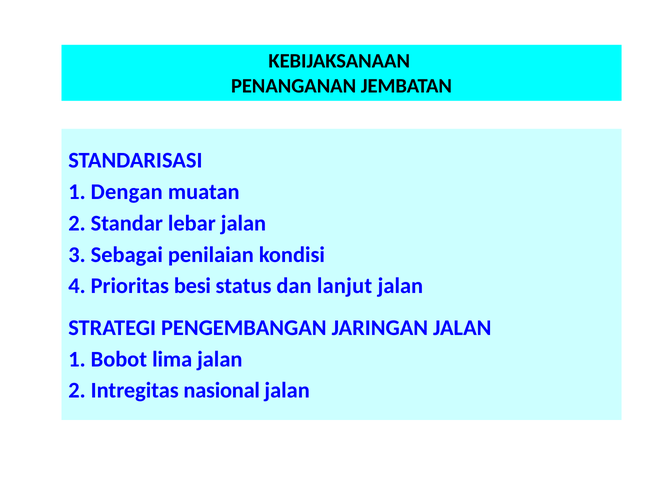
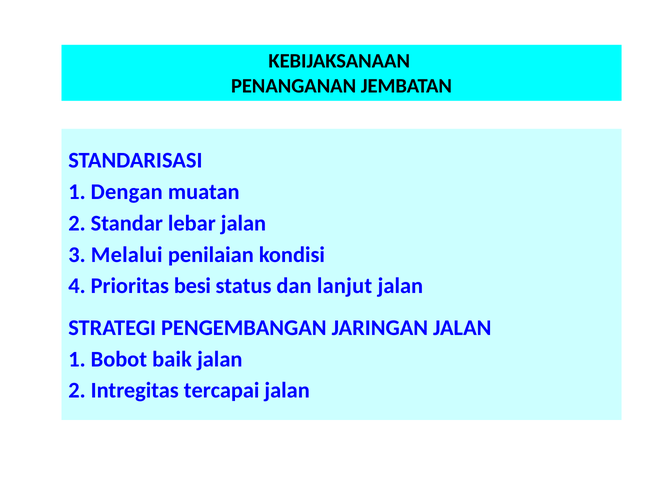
Sebagai: Sebagai -> Melalui
lima: lima -> baik
nasional: nasional -> tercapai
